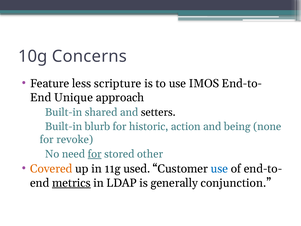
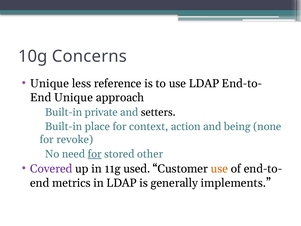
Feature at (50, 83): Feature -> Unique
scripture: scripture -> reference
use IMOS: IMOS -> LDAP
shared: shared -> private
blurb: blurb -> place
historic: historic -> context
Covered colour: orange -> purple
use at (219, 169) colour: blue -> orange
metrics underline: present -> none
conjunction: conjunction -> implements
